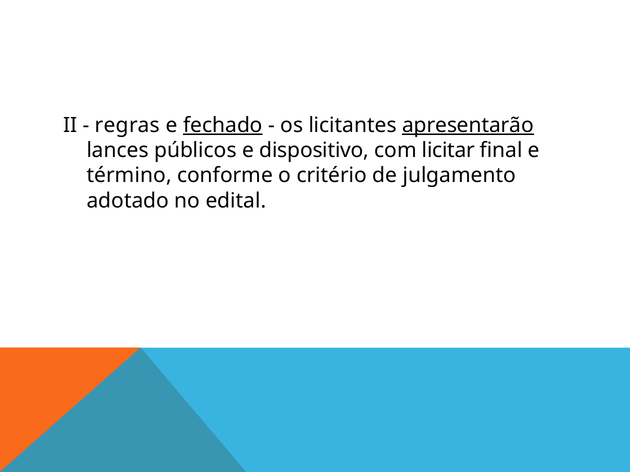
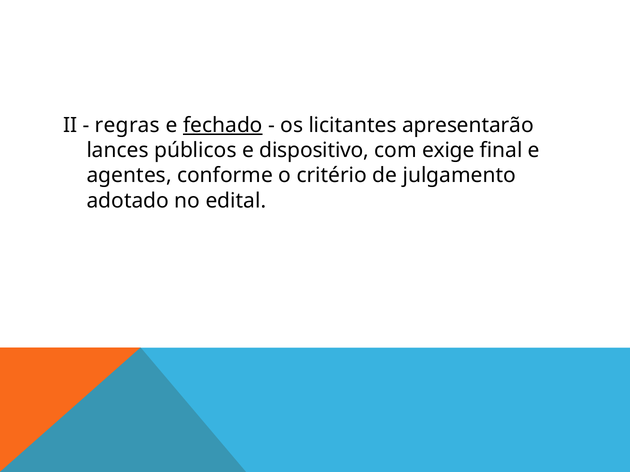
apresentarão underline: present -> none
licitar: licitar -> exige
término: término -> agentes
